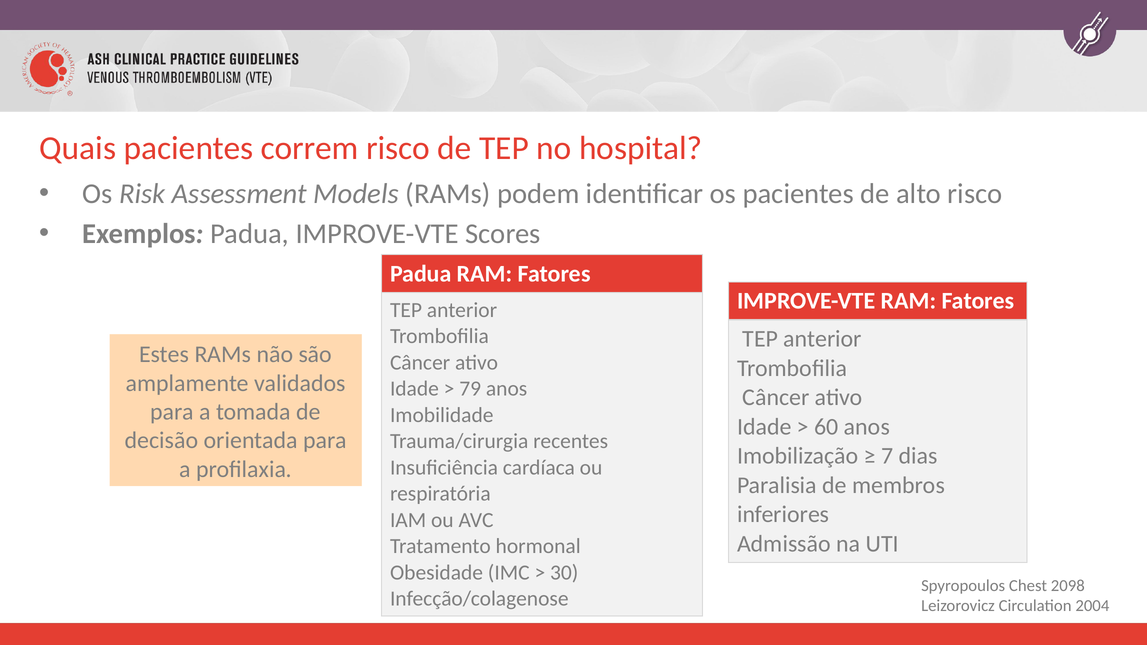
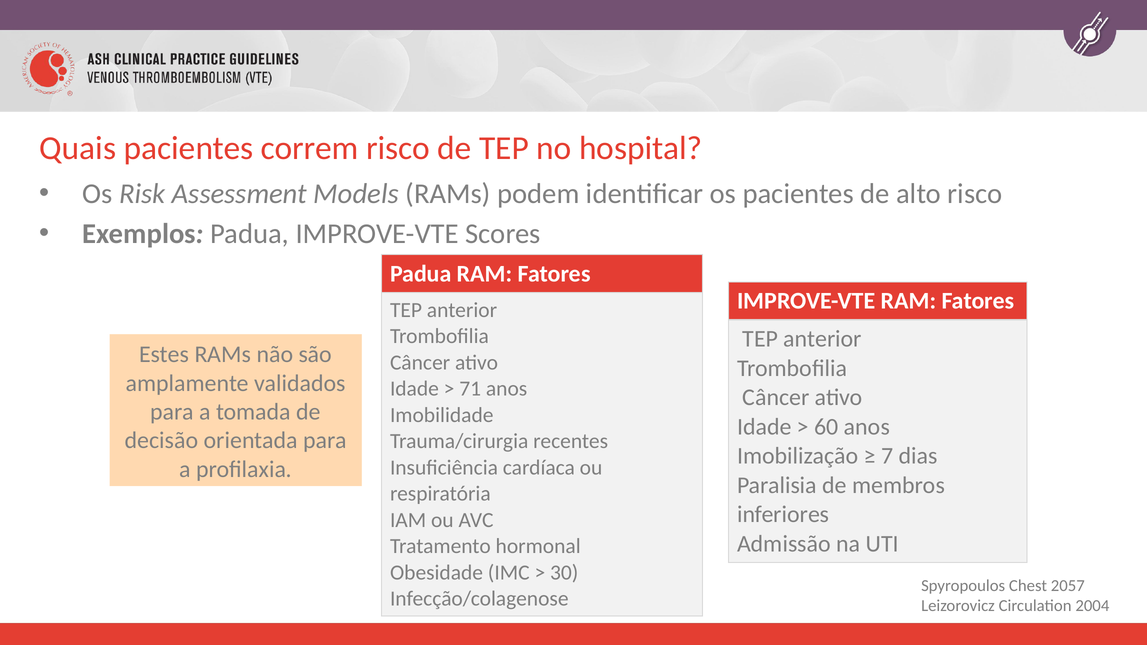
79: 79 -> 71
2098: 2098 -> 2057
